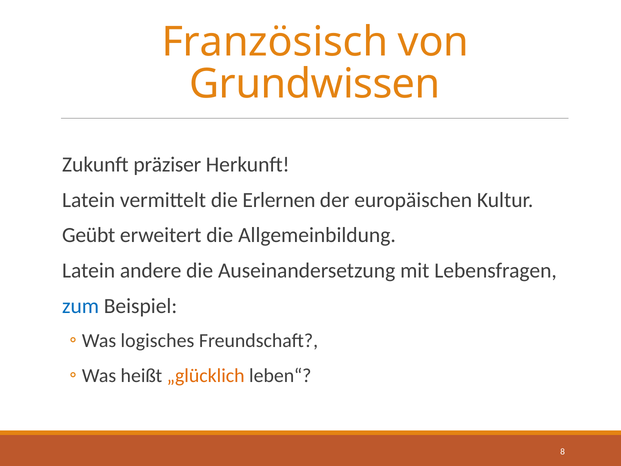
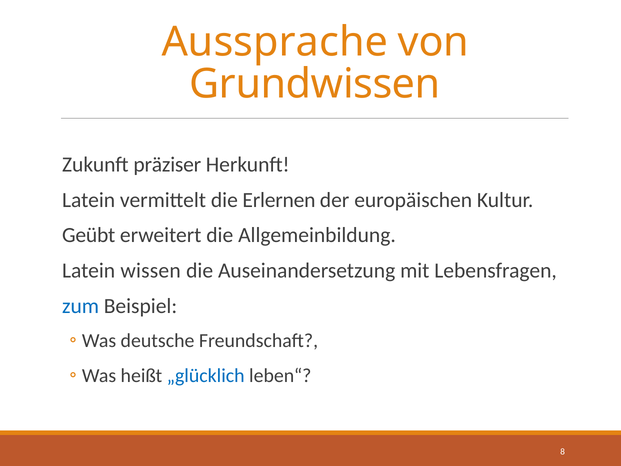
Französisch: Französisch -> Aussprache
andere: andere -> wissen
logisches: logisches -> deutsche
„glücklich colour: orange -> blue
